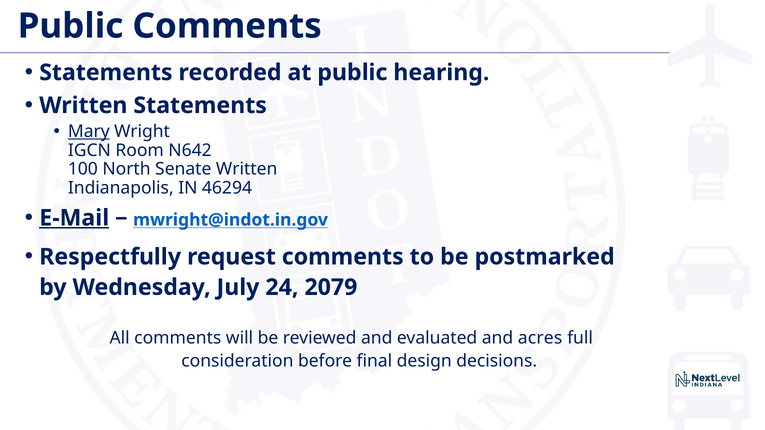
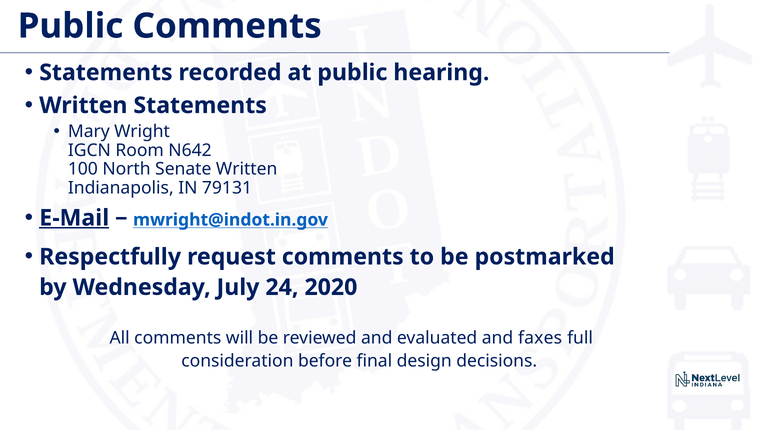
Mary underline: present -> none
46294: 46294 -> 79131
2079: 2079 -> 2020
acres: acres -> faxes
